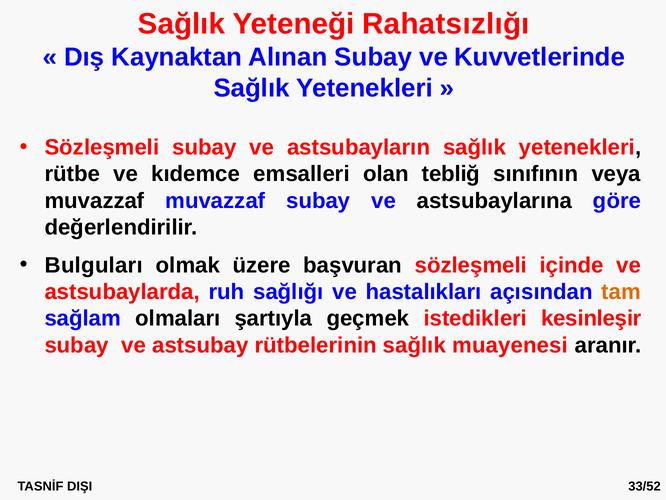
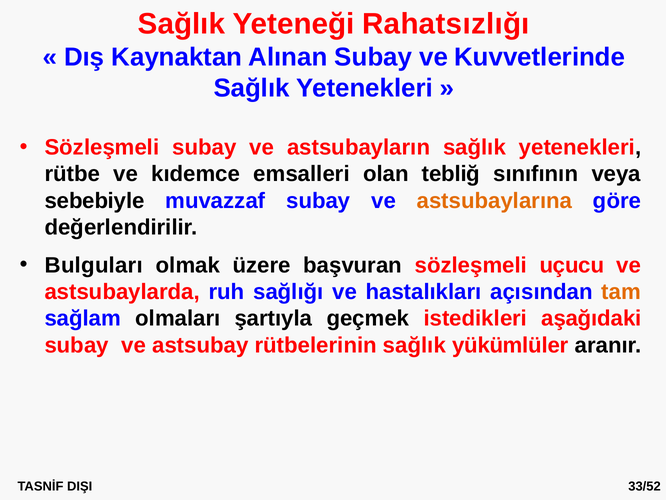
muvazzaf at (95, 201): muvazzaf -> sebebiyle
astsubaylarına colour: black -> orange
içinde: içinde -> uçucu
kesinleşir: kesinleşir -> aşağıdaki
muayenesi: muayenesi -> yükümlüler
